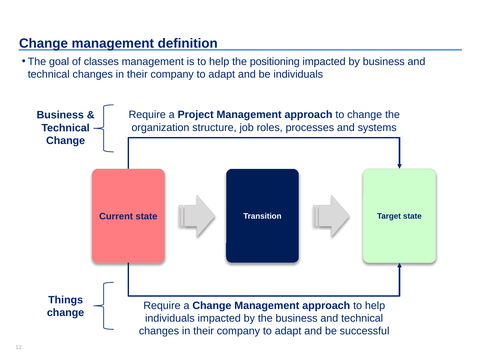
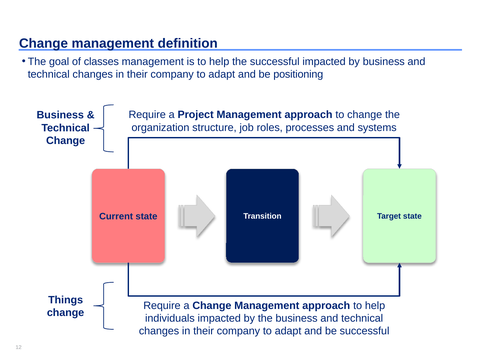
the positioning: positioning -> successful
be individuals: individuals -> positioning
